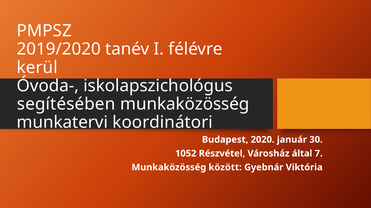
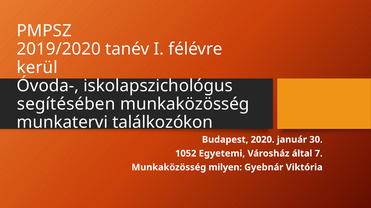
koordinátori: koordinátori -> találkozókon
Részvétel: Részvétel -> Egyetemi
között: között -> milyen
